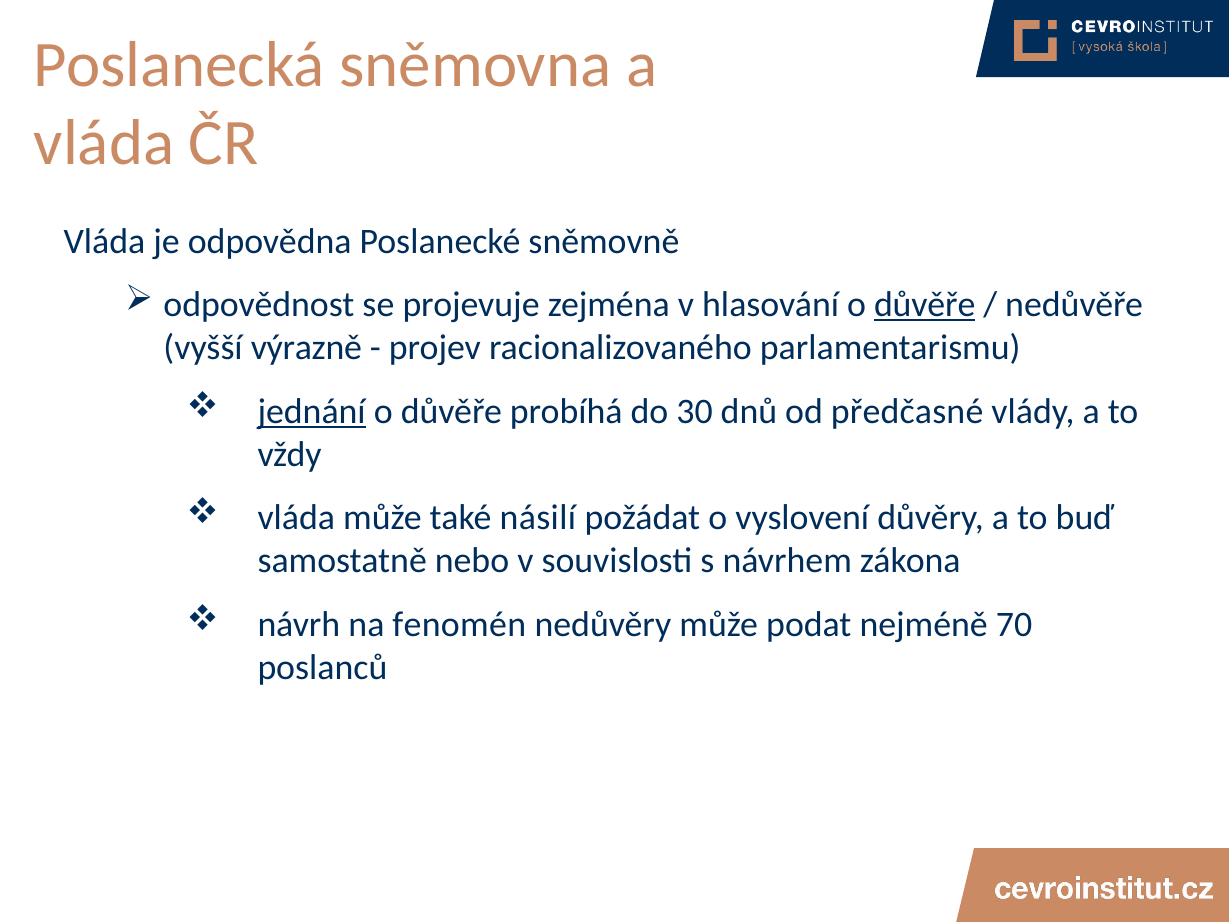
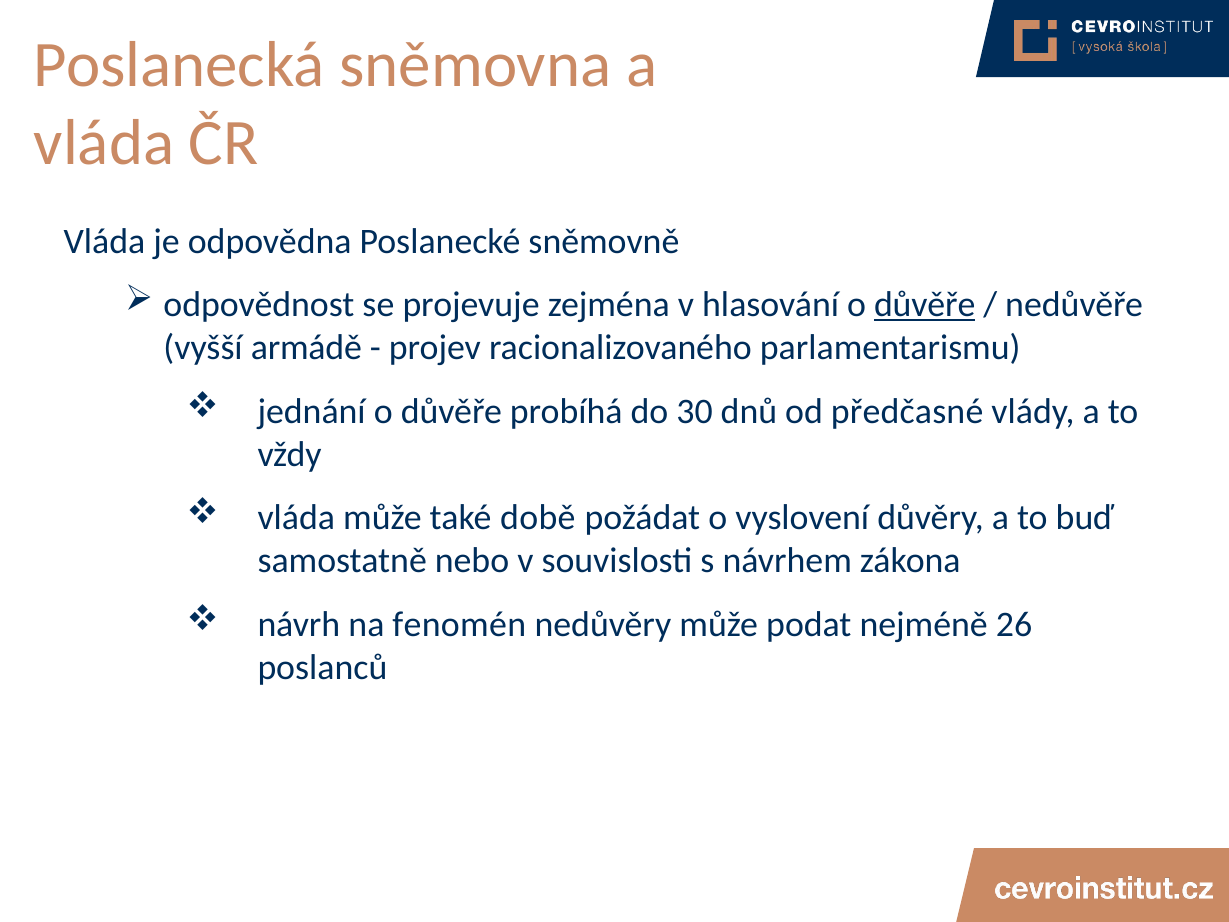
výrazně: výrazně -> armádě
jednání underline: present -> none
násilí: násilí -> době
70: 70 -> 26
